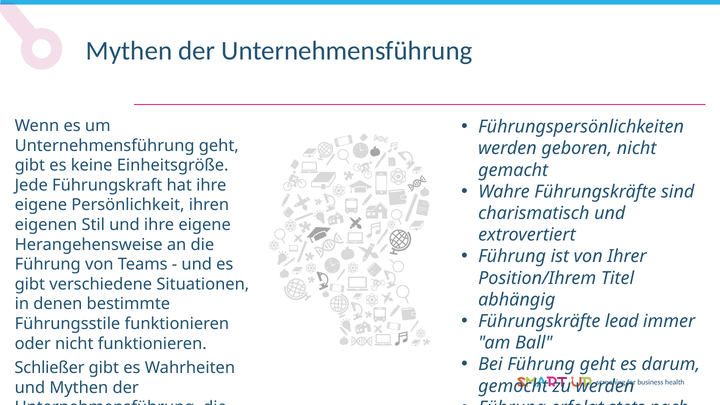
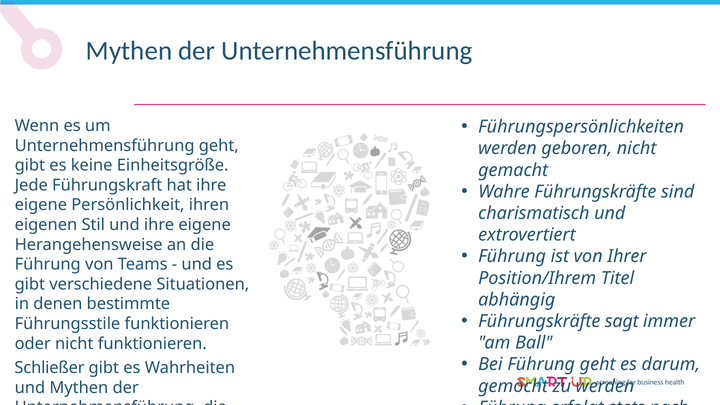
lead: lead -> sagt
